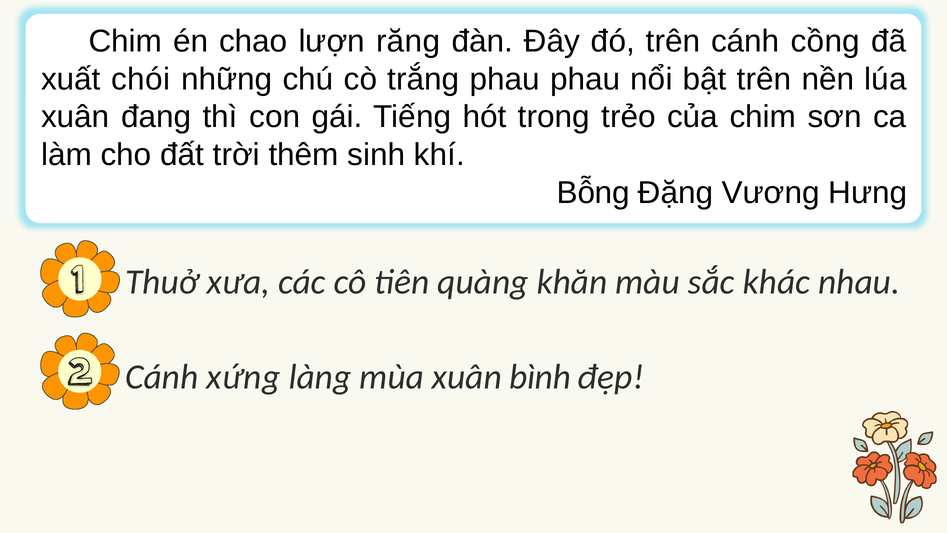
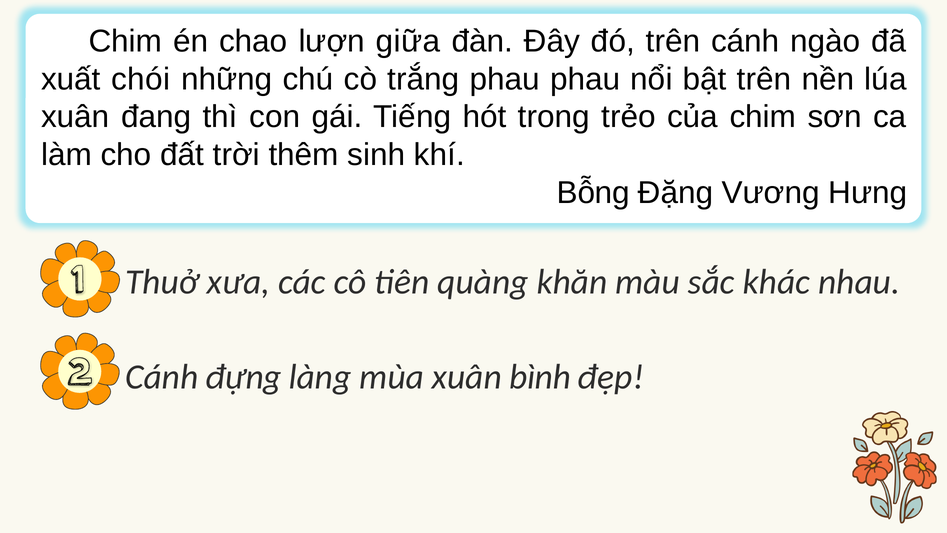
răng: răng -> giữa
cồng: cồng -> ngào
xứng: xứng -> đựng
